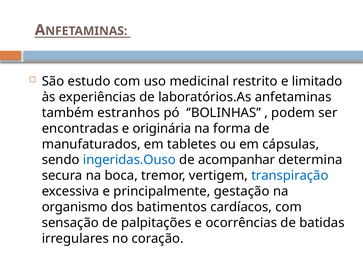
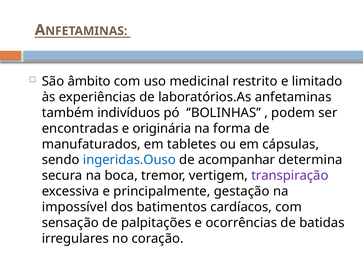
estudo: estudo -> âmbito
estranhos: estranhos -> indivíduos
transpiração colour: blue -> purple
organismo: organismo -> impossível
